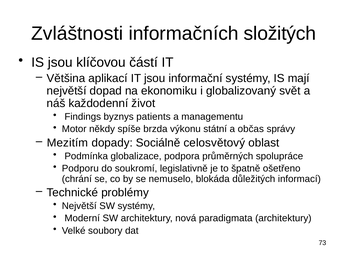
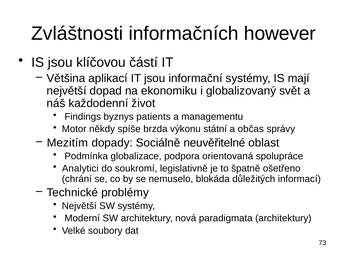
složitých: složitých -> however
celosvětový: celosvětový -> neuvěřitelné
průměrných: průměrných -> orientovaná
Podporu: Podporu -> Analytici
